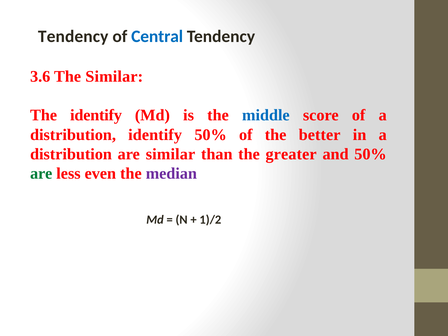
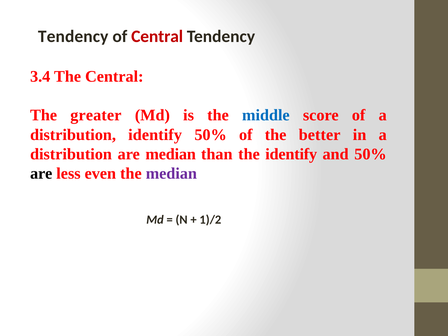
Central at (157, 36) colour: blue -> red
3.6: 3.6 -> 3.4
The Similar: Similar -> Central
The identify: identify -> greater
are similar: similar -> median
the greater: greater -> identify
are at (41, 173) colour: green -> black
